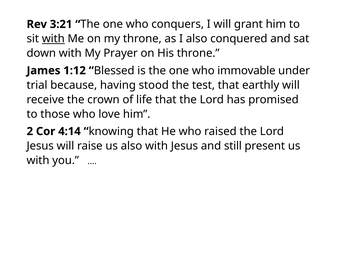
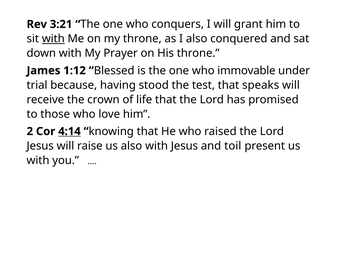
earthly: earthly -> speaks
4:14 underline: none -> present
still: still -> toil
